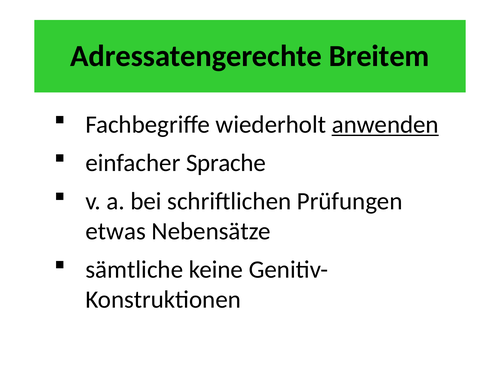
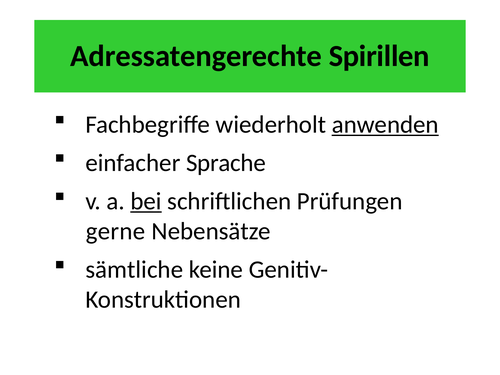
Breitem: Breitem -> Spirillen
bei underline: none -> present
etwas: etwas -> gerne
